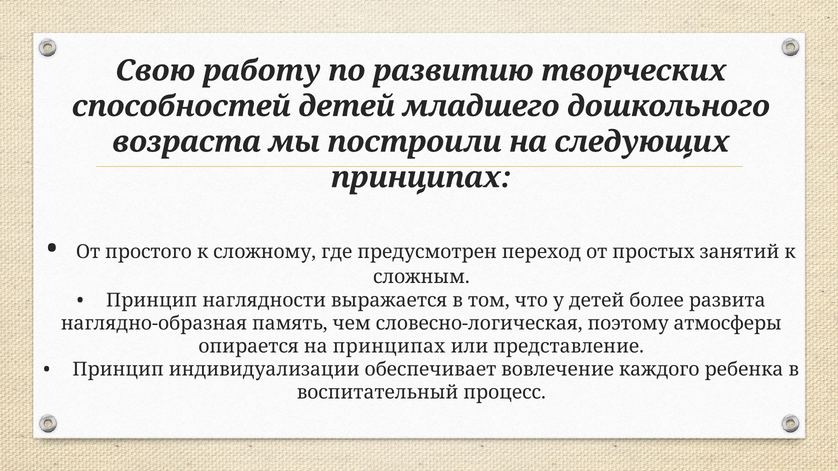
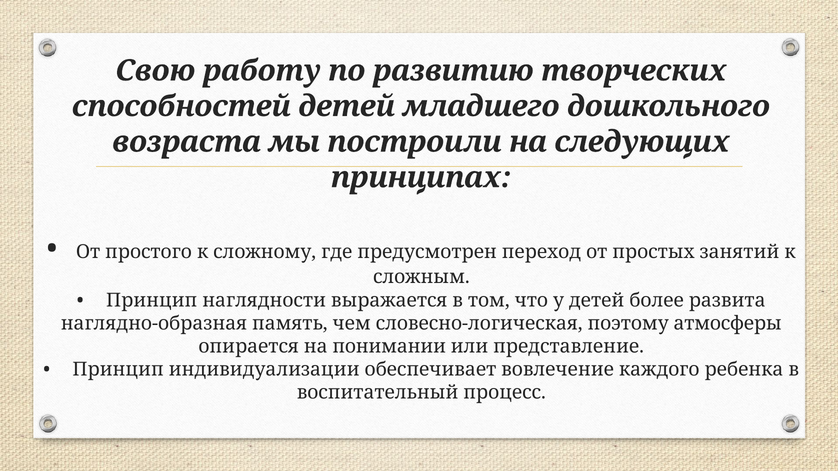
на принципах: принципах -> понимании
